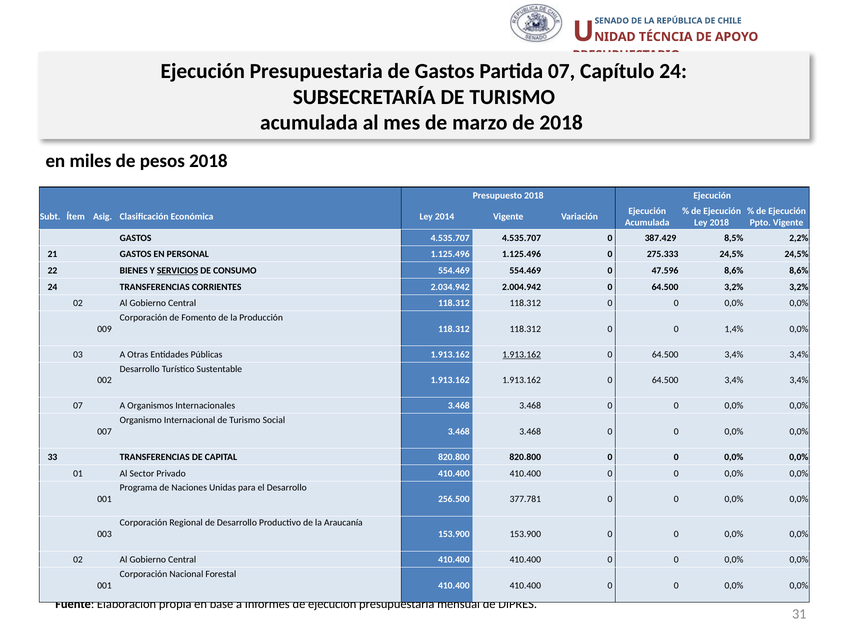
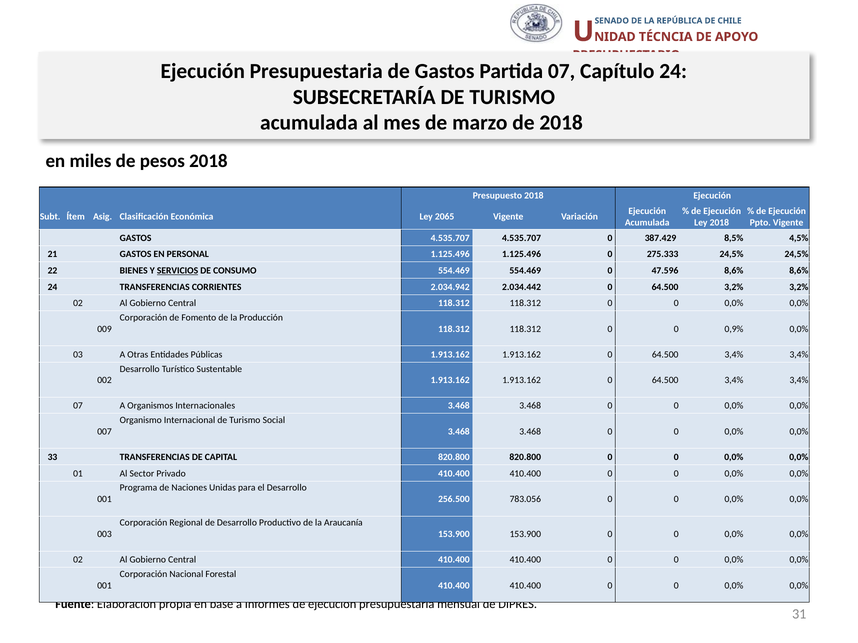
2014: 2014 -> 2065
2,2%: 2,2% -> 4,5%
2.004.942: 2.004.942 -> 2.034.442
1,4%: 1,4% -> 0,9%
1.913.162 at (522, 355) underline: present -> none
377.781: 377.781 -> 783.056
